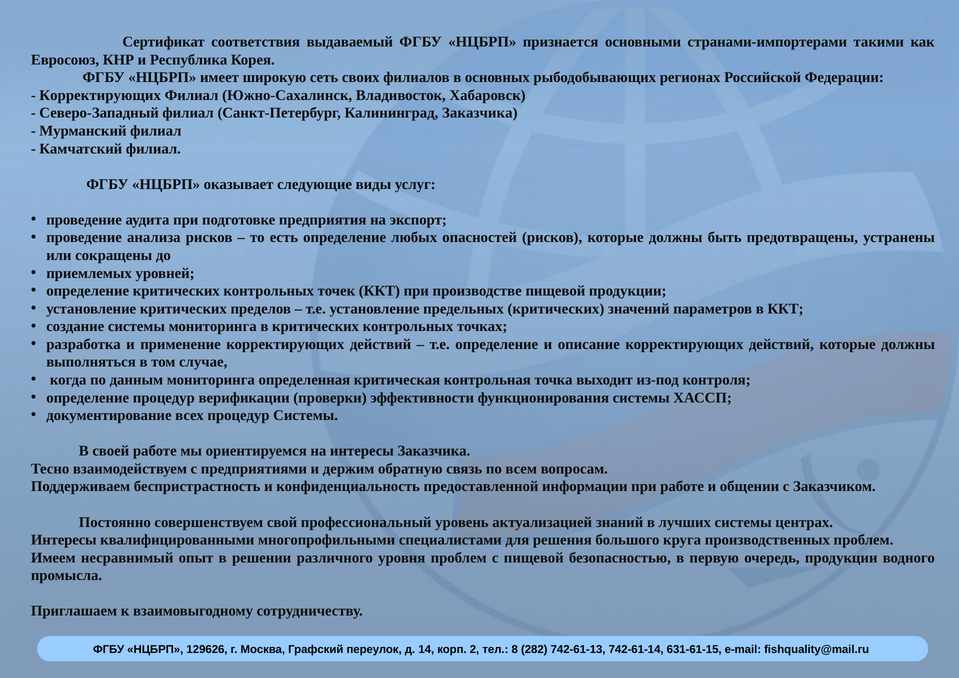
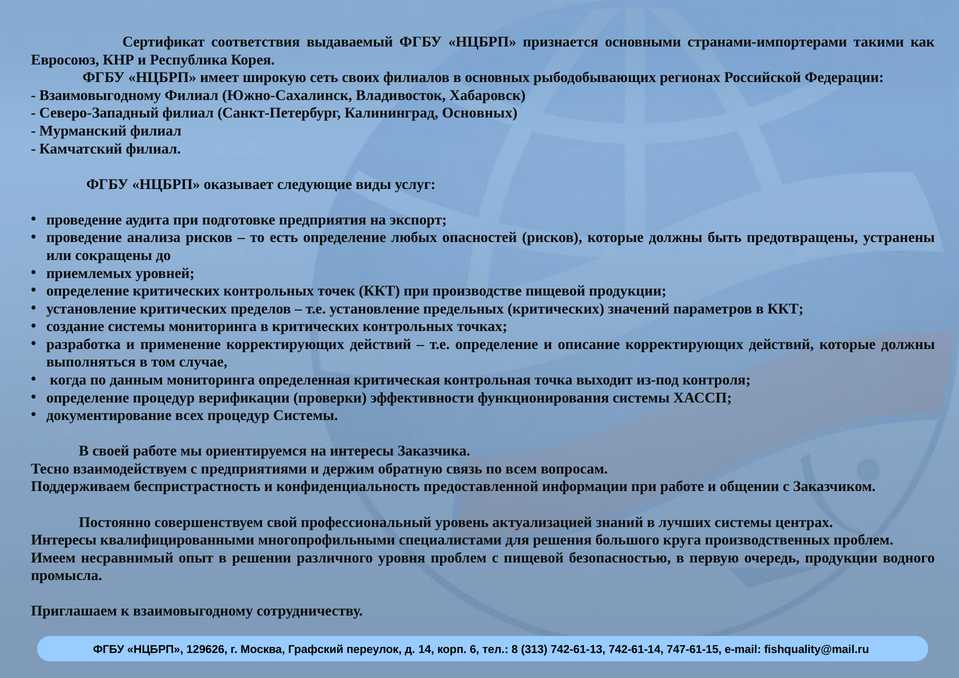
Корректирующих at (100, 95): Корректирующих -> Взаимовыгодному
Калининград Заказчика: Заказчика -> Основных
2: 2 -> 6
282: 282 -> 313
631-61-15: 631-61-15 -> 747-61-15
